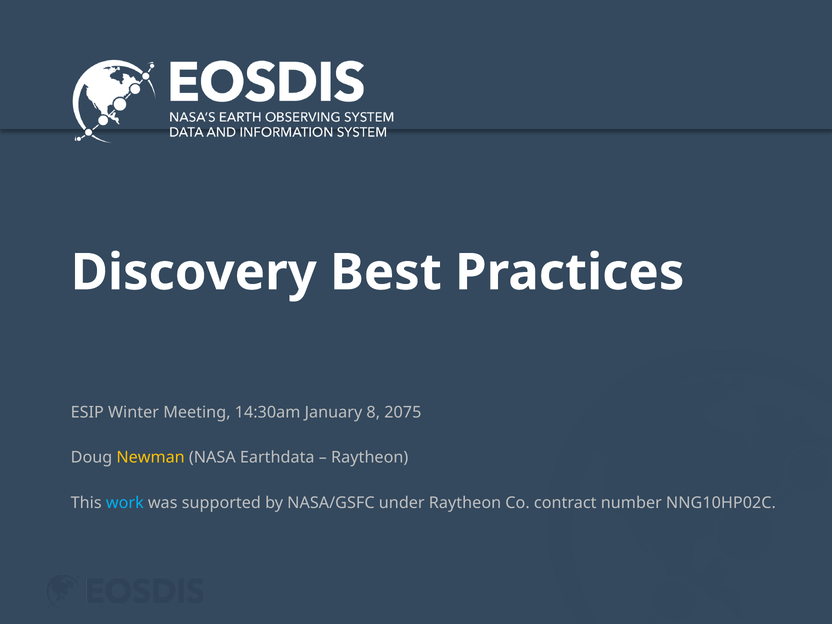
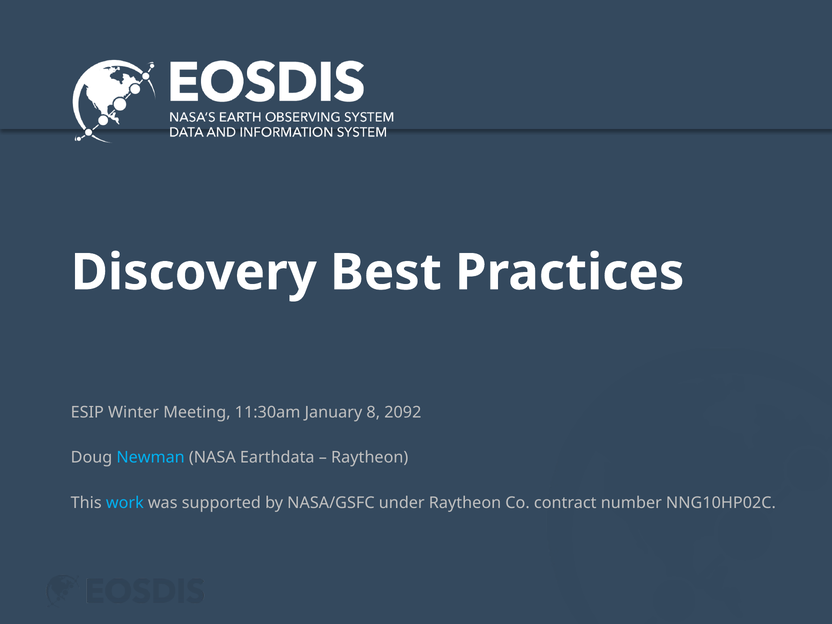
14:30am: 14:30am -> 11:30am
2075: 2075 -> 2092
Newman colour: yellow -> light blue
